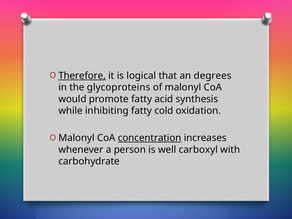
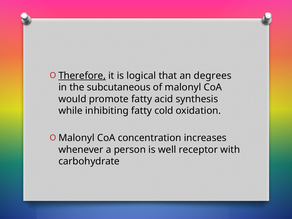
glycoproteins: glycoproteins -> subcutaneous
concentration underline: present -> none
carboxyl: carboxyl -> receptor
